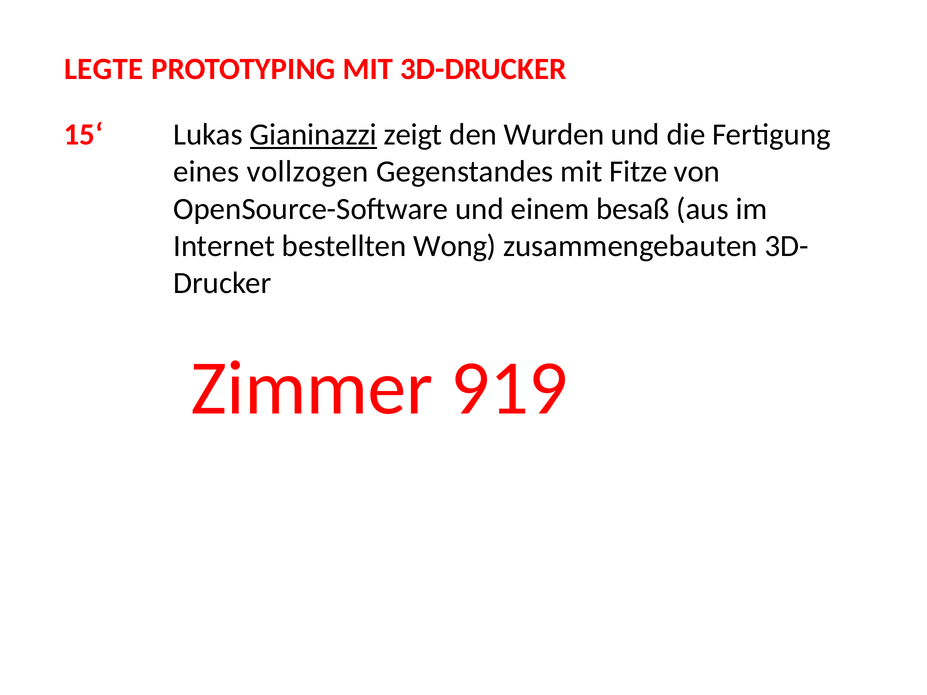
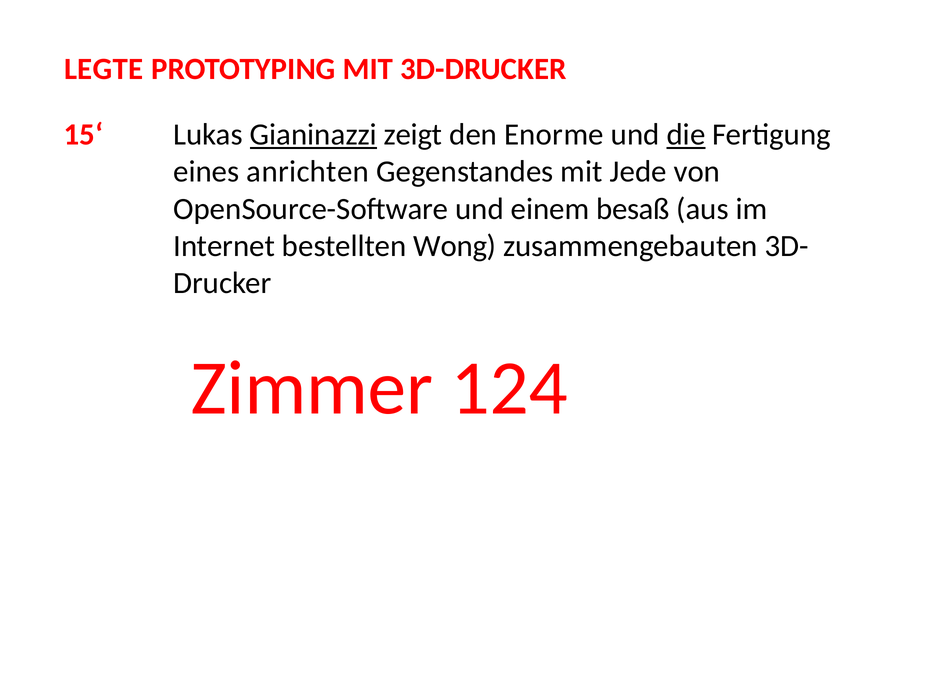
Wurden: Wurden -> Enorme
die underline: none -> present
vollzogen: vollzogen -> anrichten
Fitze: Fitze -> Jede
919: 919 -> 124
